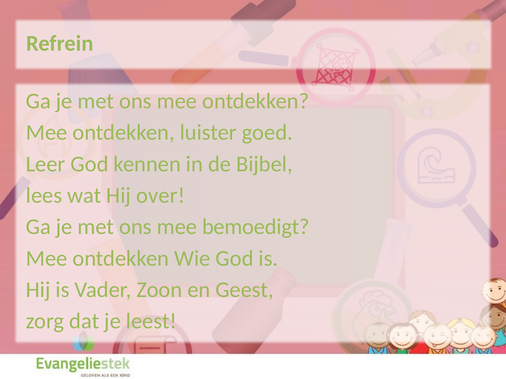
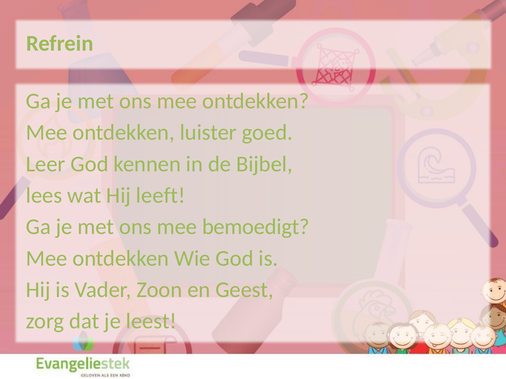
over: over -> leeft
